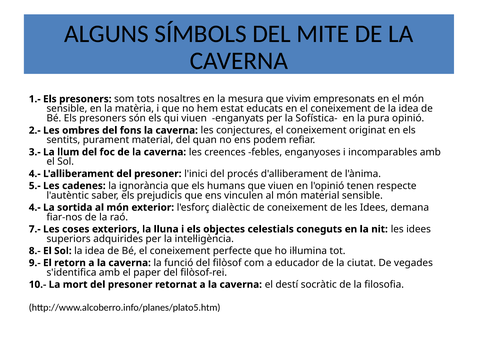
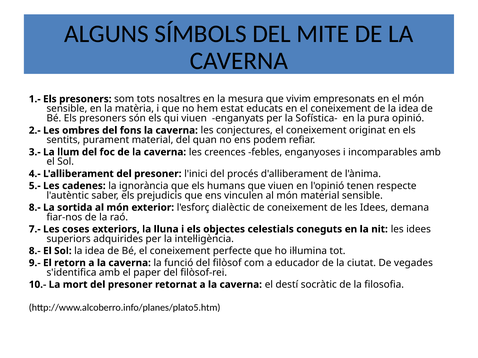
4.- at (35, 208): 4.- -> 8.-
